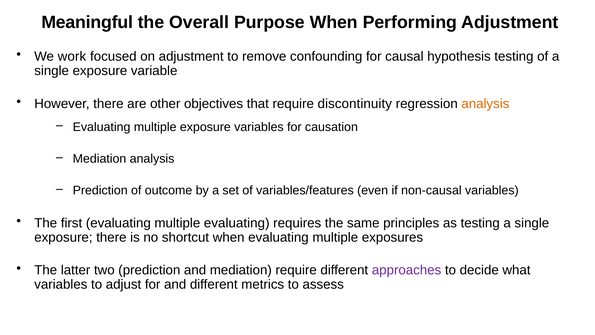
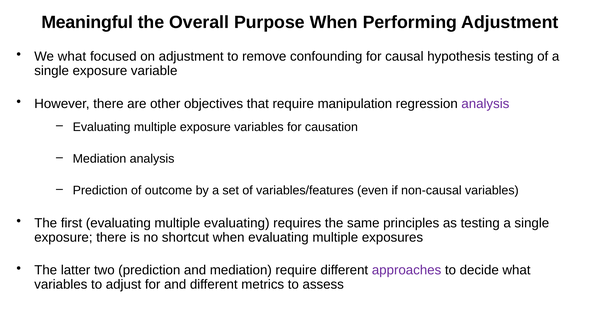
We work: work -> what
discontinuity: discontinuity -> manipulation
analysis at (485, 104) colour: orange -> purple
